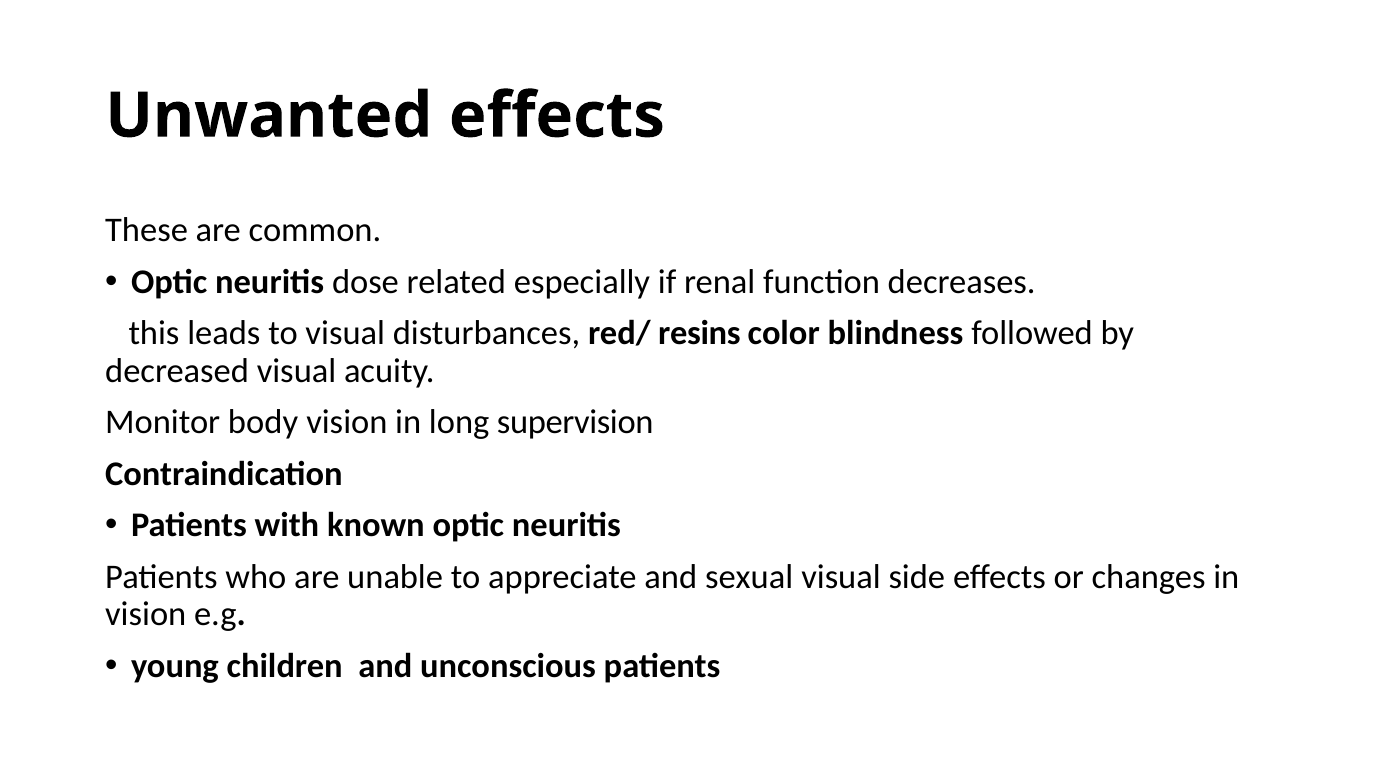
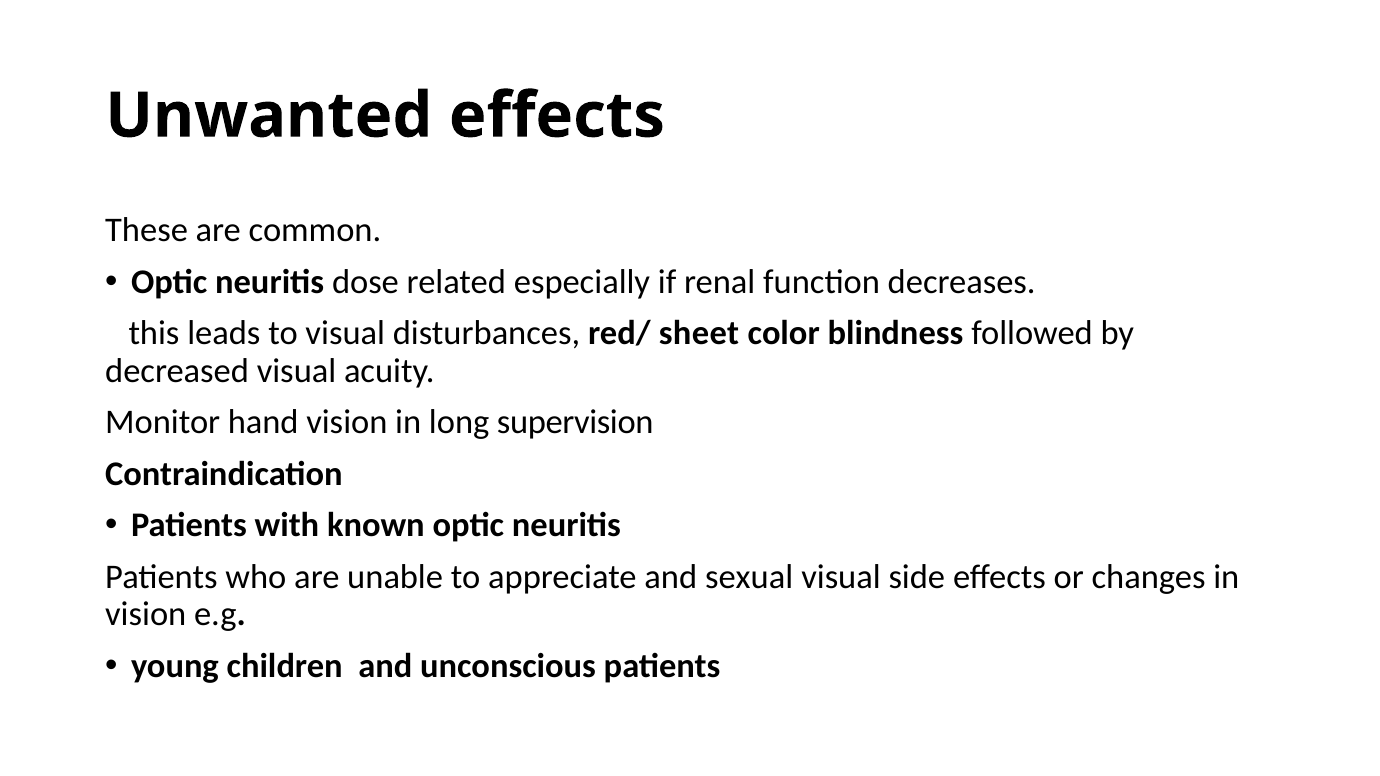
resins: resins -> sheet
body: body -> hand
